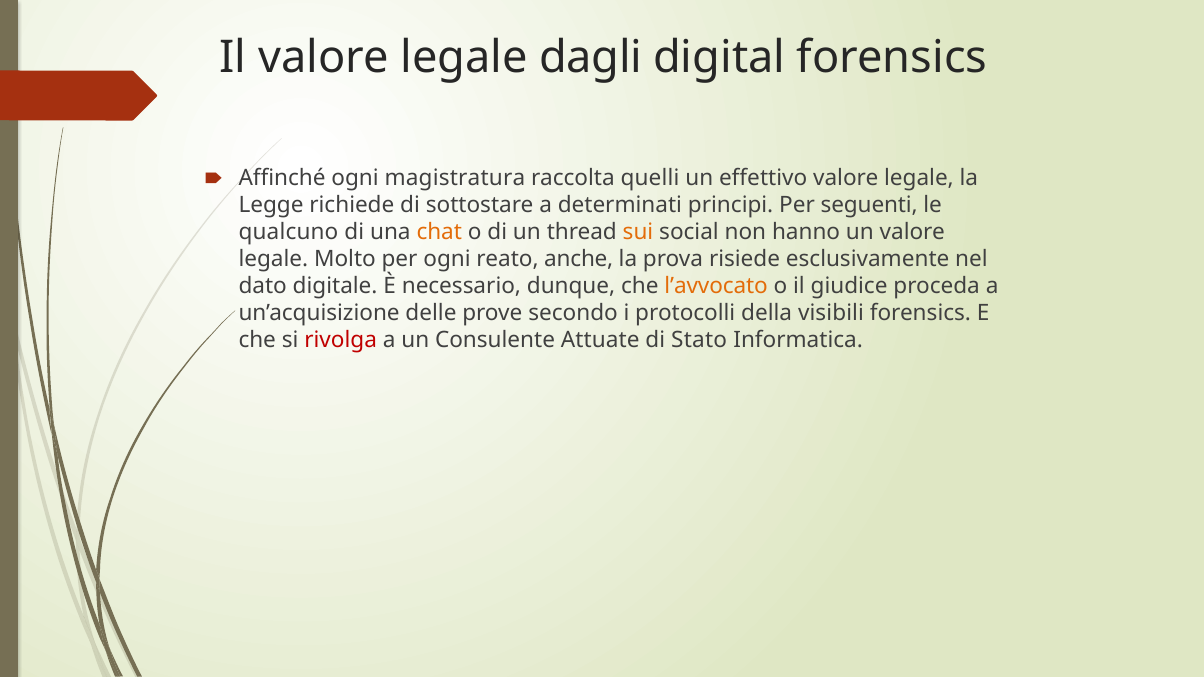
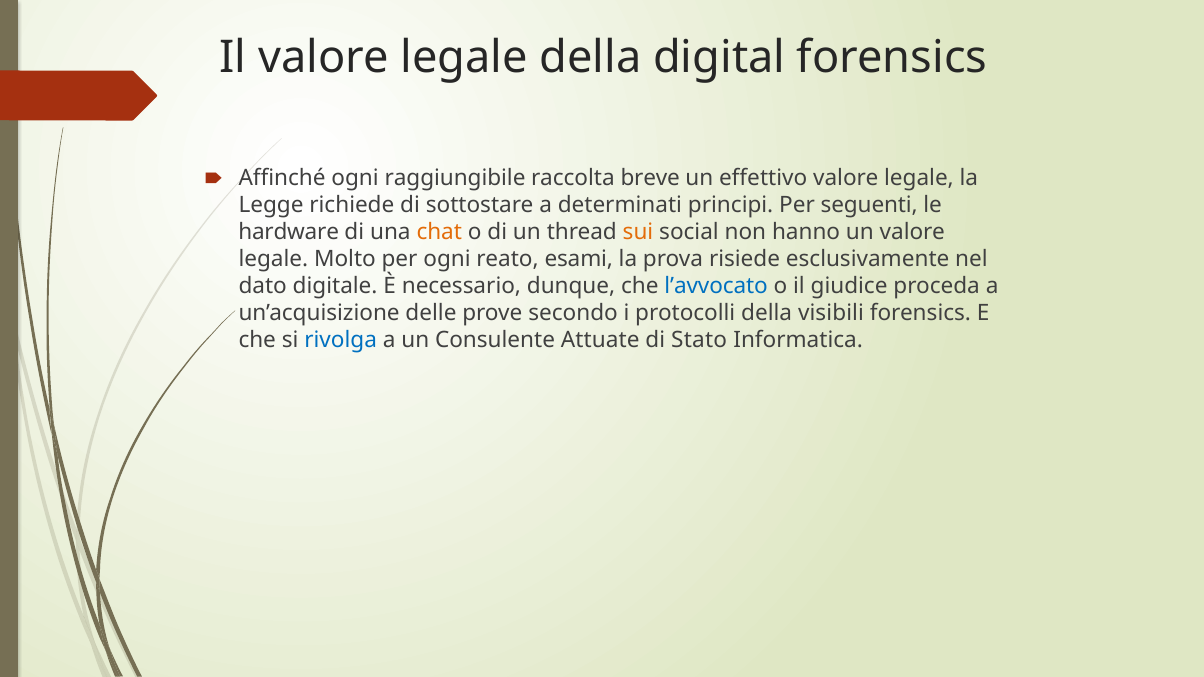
legale dagli: dagli -> della
magistratura: magistratura -> raggiungibile
quelli: quelli -> breve
qualcuno: qualcuno -> hardware
anche: anche -> esami
l’avvocato colour: orange -> blue
rivolga colour: red -> blue
